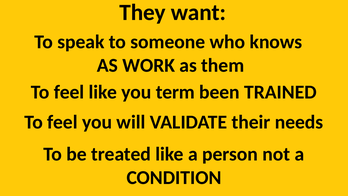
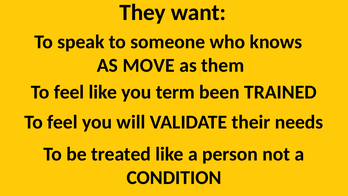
WORK: WORK -> MOVE
